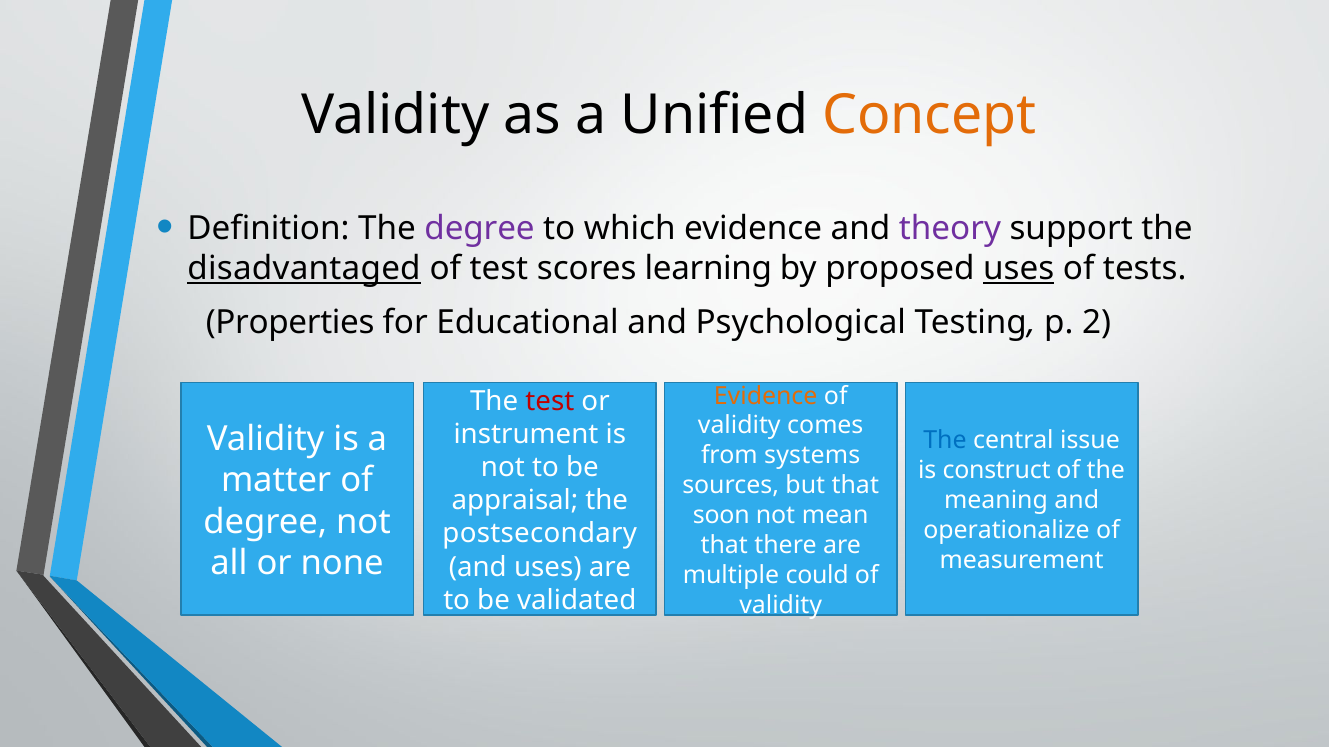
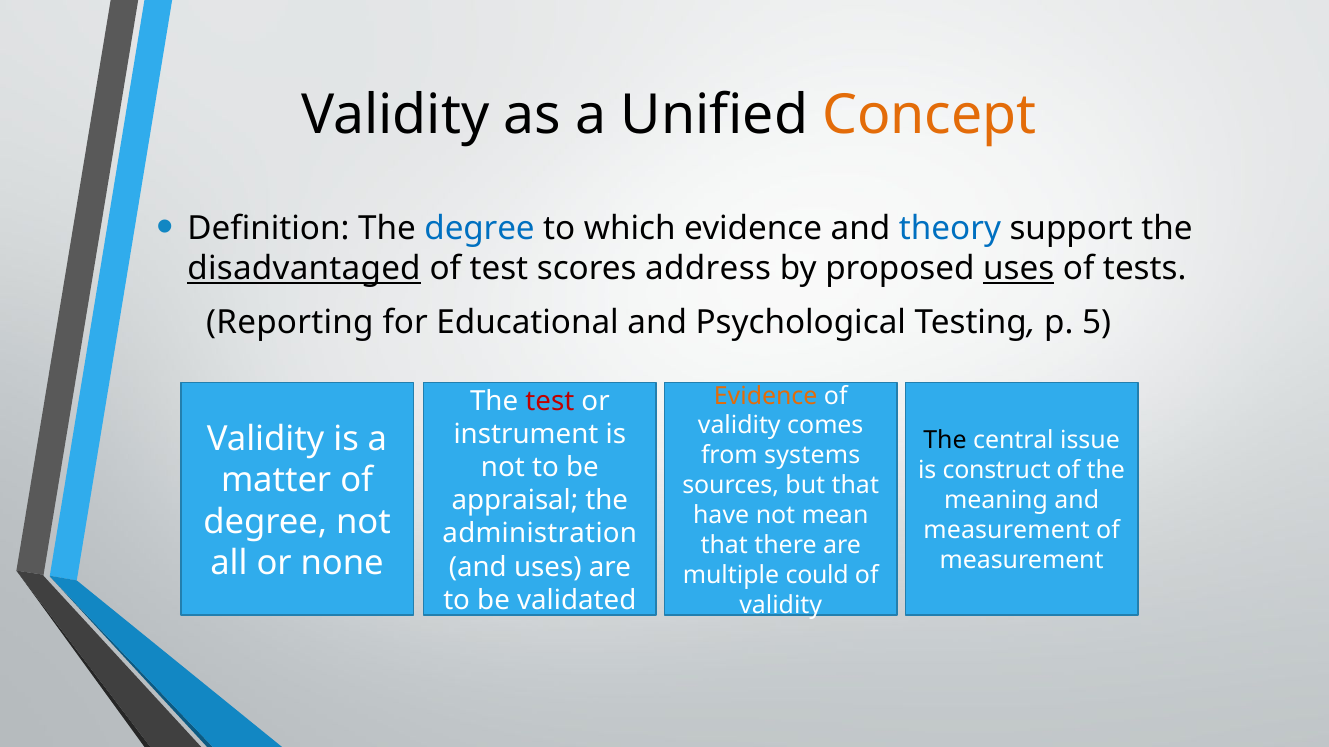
degree at (480, 228) colour: purple -> blue
theory colour: purple -> blue
learning: learning -> address
Properties: Properties -> Reporting
2: 2 -> 5
The at (945, 441) colour: blue -> black
soon: soon -> have
operationalize at (1007, 531): operationalize -> measurement
postsecondary: postsecondary -> administration
